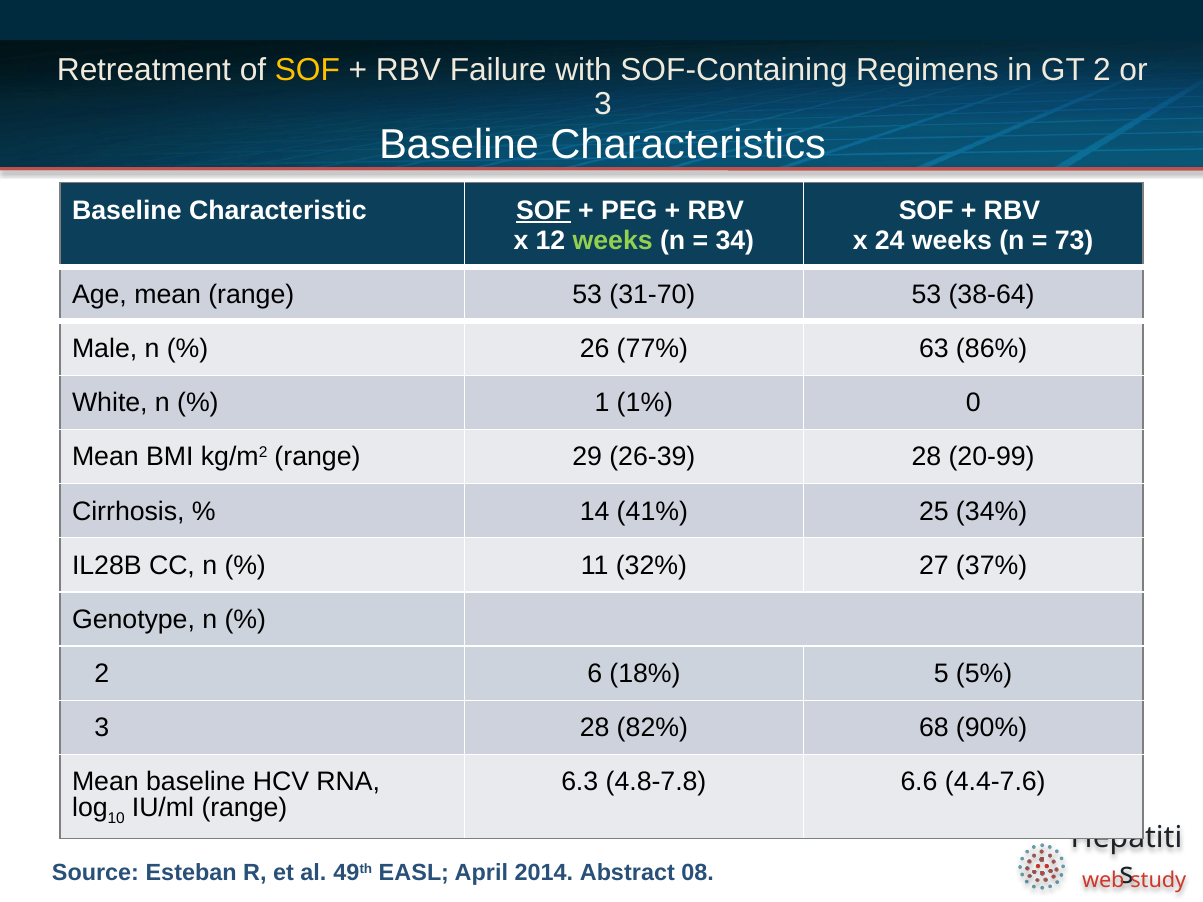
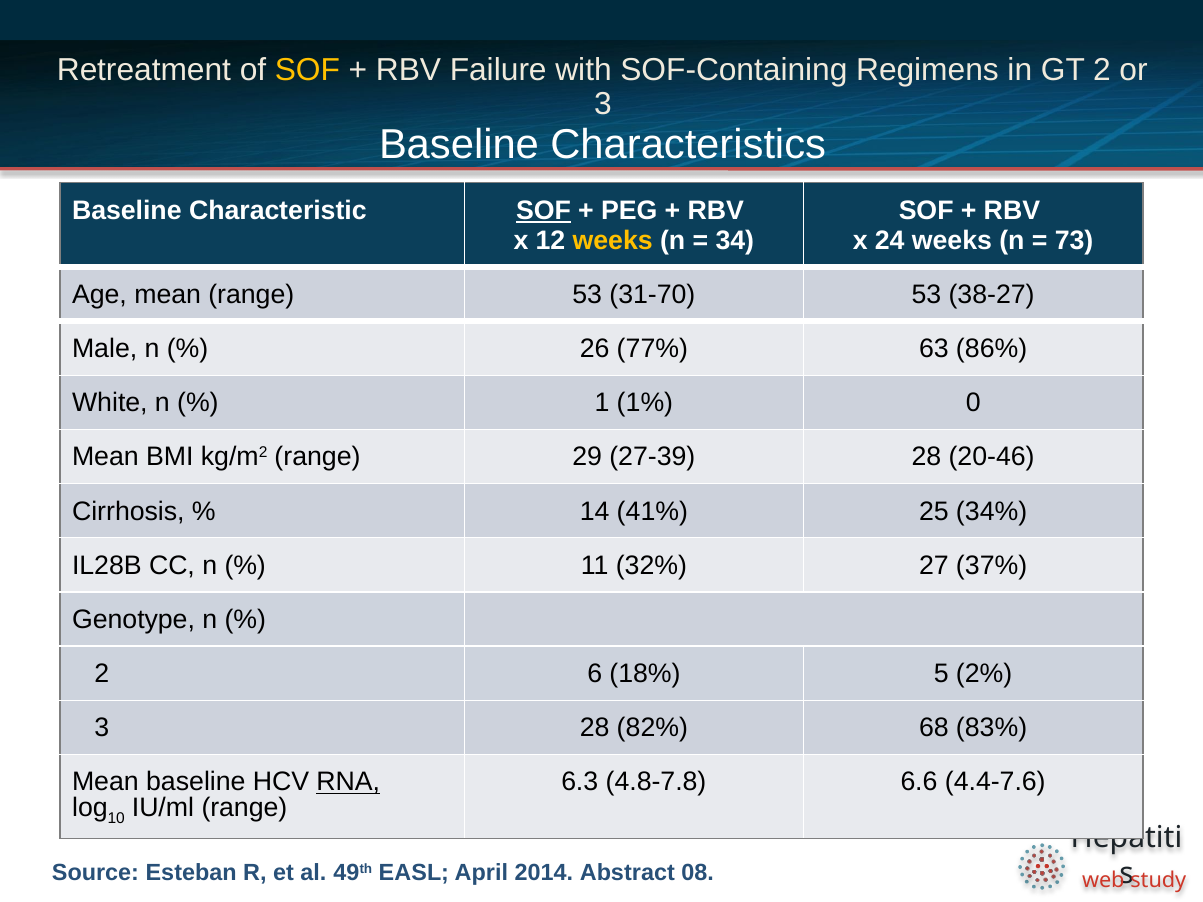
weeks at (613, 240) colour: light green -> yellow
38-64: 38-64 -> 38-27
26-39: 26-39 -> 27-39
20-99: 20-99 -> 20-46
5%: 5% -> 2%
90%: 90% -> 83%
RNA underline: none -> present
